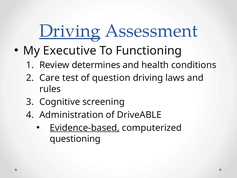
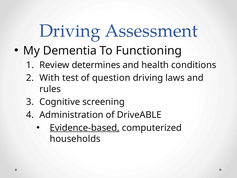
Driving at (70, 31) underline: present -> none
Executive: Executive -> Dementia
Care: Care -> With
questioning: questioning -> households
